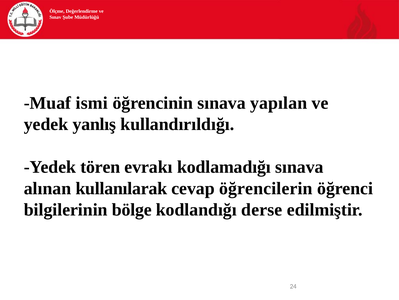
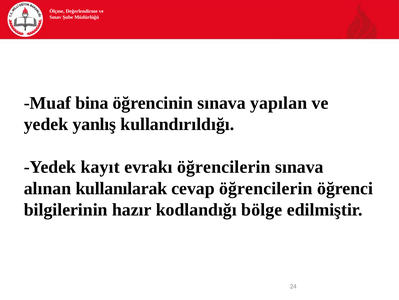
ismi: ismi -> bina
tören: tören -> kayıt
evrakı kodlamadığı: kodlamadığı -> öğrencilerin
bölge: bölge -> hazır
derse: derse -> bölge
